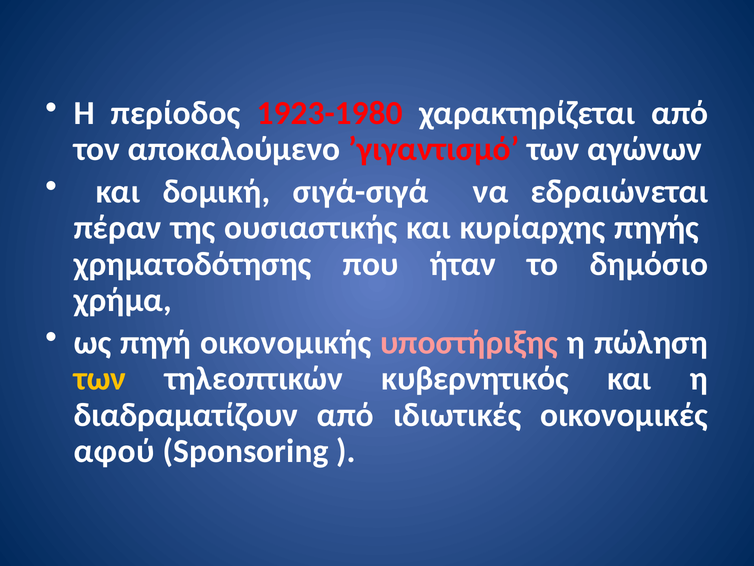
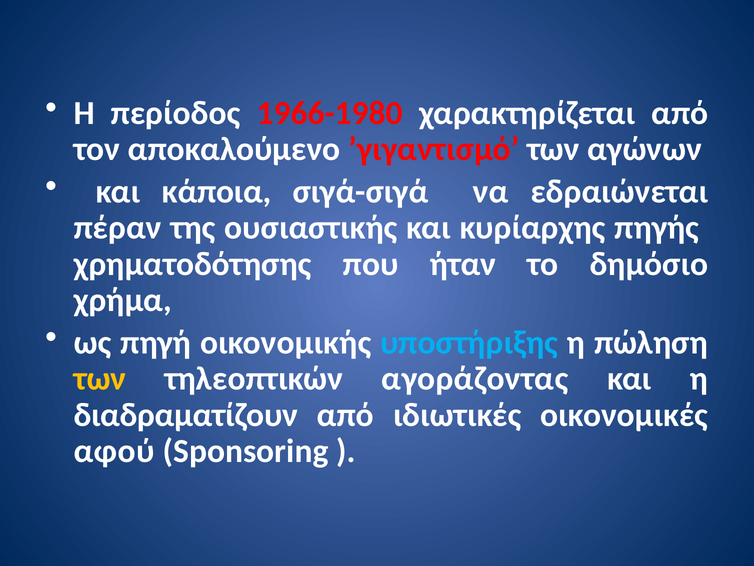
1923-1980: 1923-1980 -> 1966-1980
δομική: δομική -> κάποια
υποστήριξης colour: pink -> light blue
κυβερνητικός: κυβερνητικός -> αγοράζοντας
